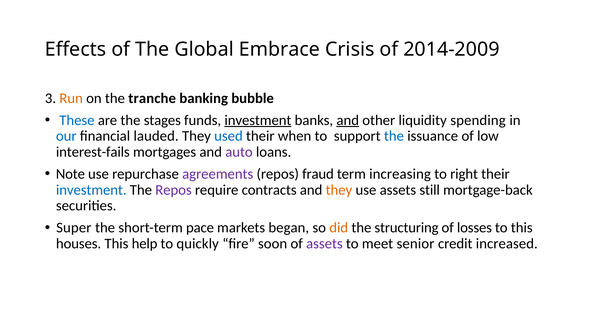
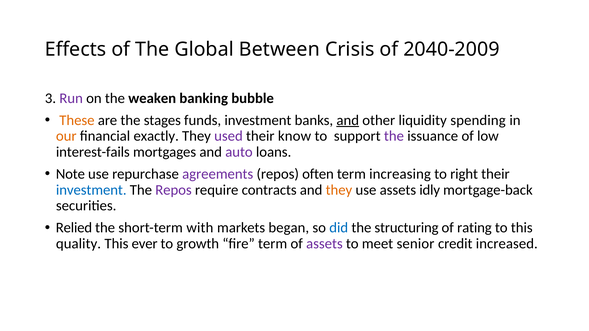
Embrace: Embrace -> Between
2014-2009: 2014-2009 -> 2040-2009
Run colour: orange -> purple
tranche: tranche -> weaken
These colour: blue -> orange
investment at (258, 120) underline: present -> none
our colour: blue -> orange
lauded: lauded -> exactly
used colour: blue -> purple
when: when -> know
the at (394, 136) colour: blue -> purple
fraud: fraud -> often
still: still -> idly
Super: Super -> Relied
pace: pace -> with
did colour: orange -> blue
losses: losses -> rating
houses: houses -> quality
help: help -> ever
quickly: quickly -> growth
fire soon: soon -> term
